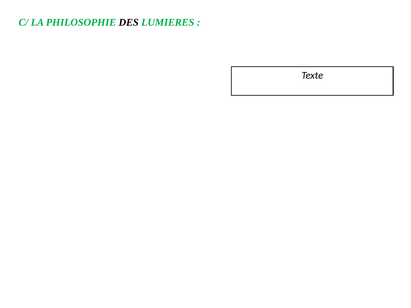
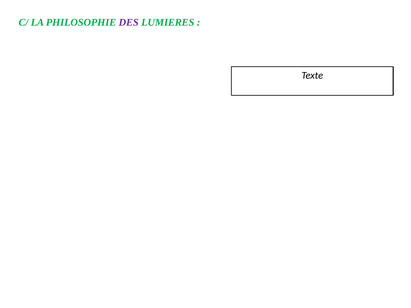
DES colour: black -> purple
